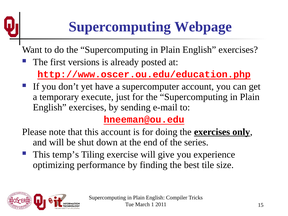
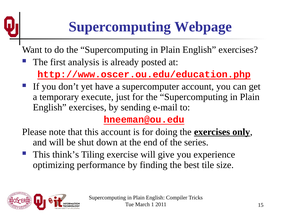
versions: versions -> analysis
temp’s: temp’s -> think’s
